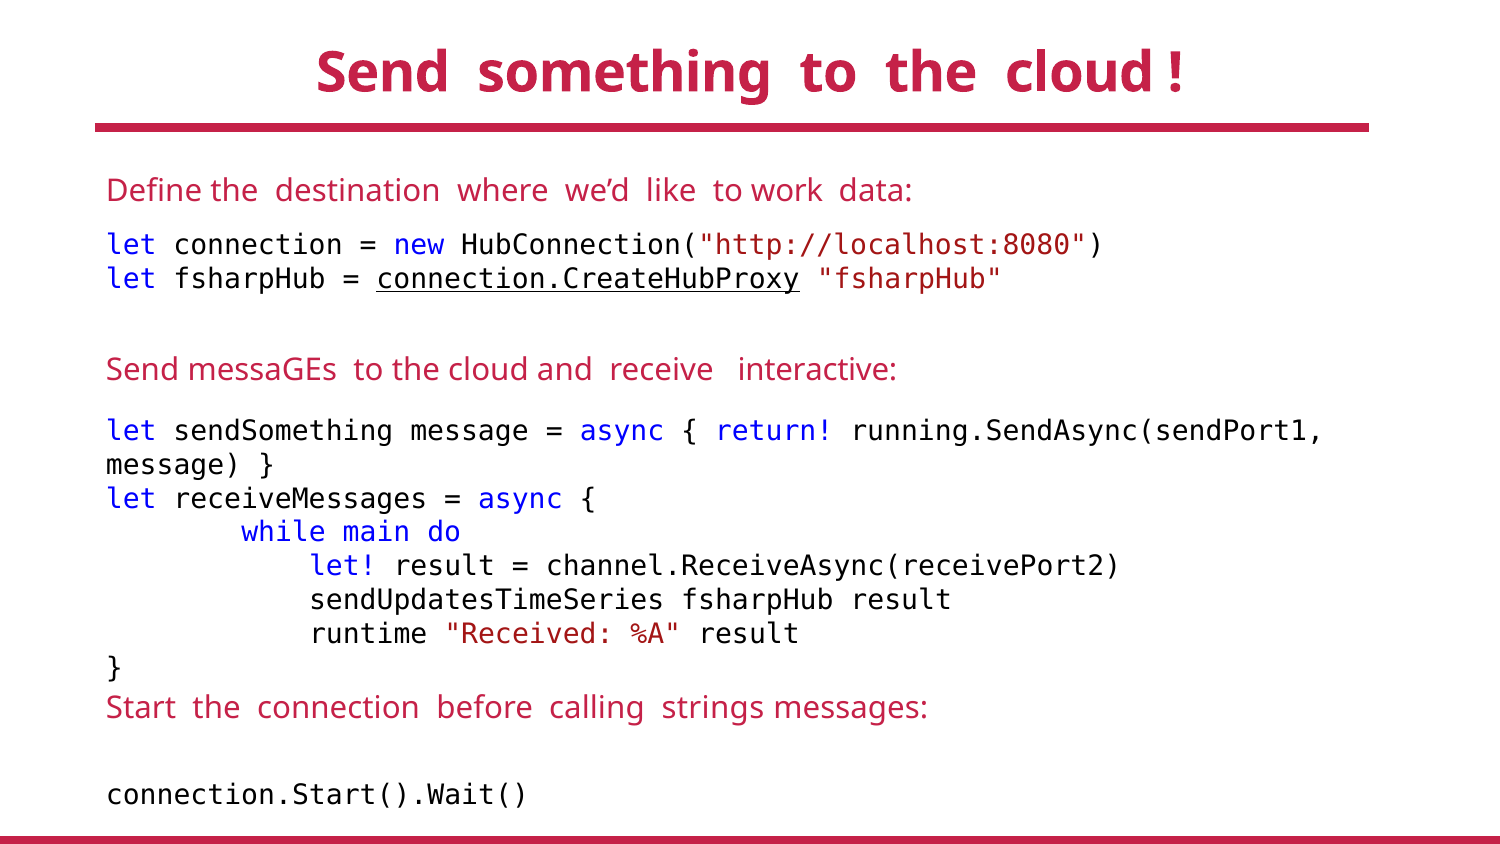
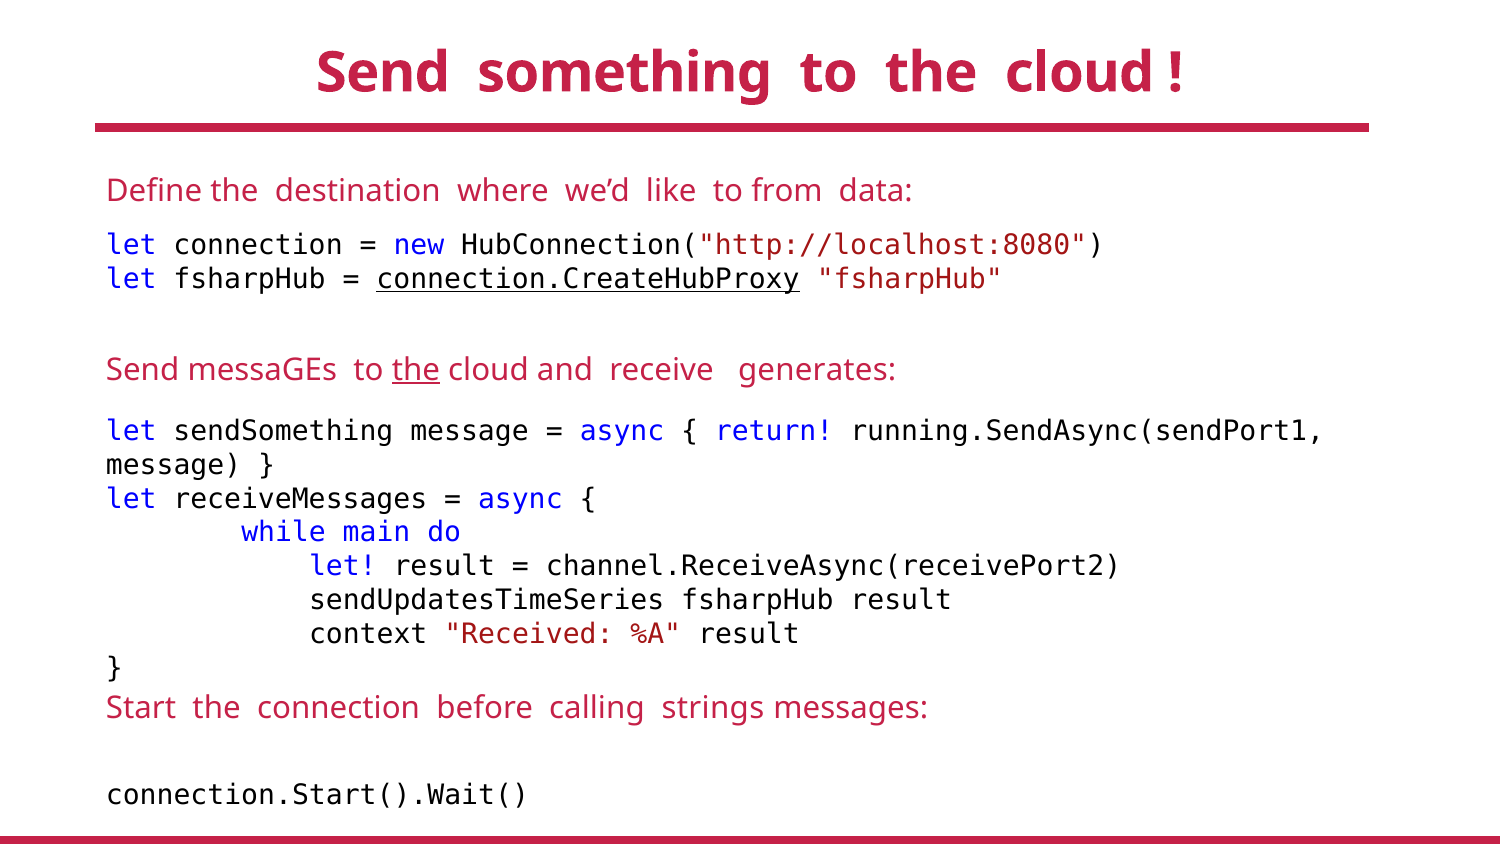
work: work -> from
the at (416, 370) underline: none -> present
interactive: interactive -> generates
runtime: runtime -> context
